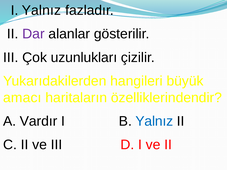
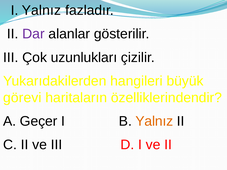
amacı: amacı -> görevi
Vardır: Vardır -> Geçer
Yalnız at (154, 121) colour: blue -> orange
